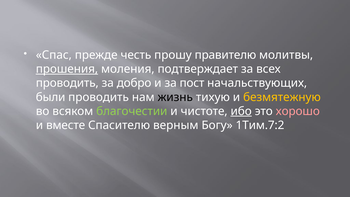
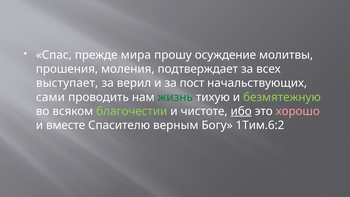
честь: честь -> мира
правителю: правителю -> осуждение
прошения underline: present -> none
проводить at (67, 83): проводить -> выступает
добро: добро -> верил
были: были -> сами
жизнь colour: black -> green
безмятежную colour: yellow -> light green
1Тим.7:2: 1Тим.7:2 -> 1Тим.6:2
